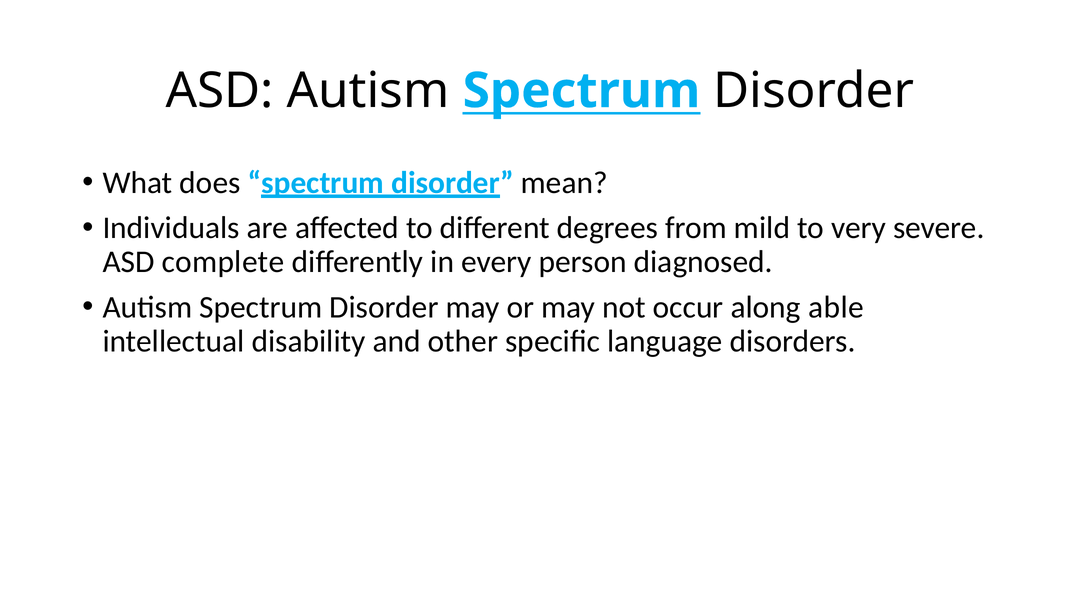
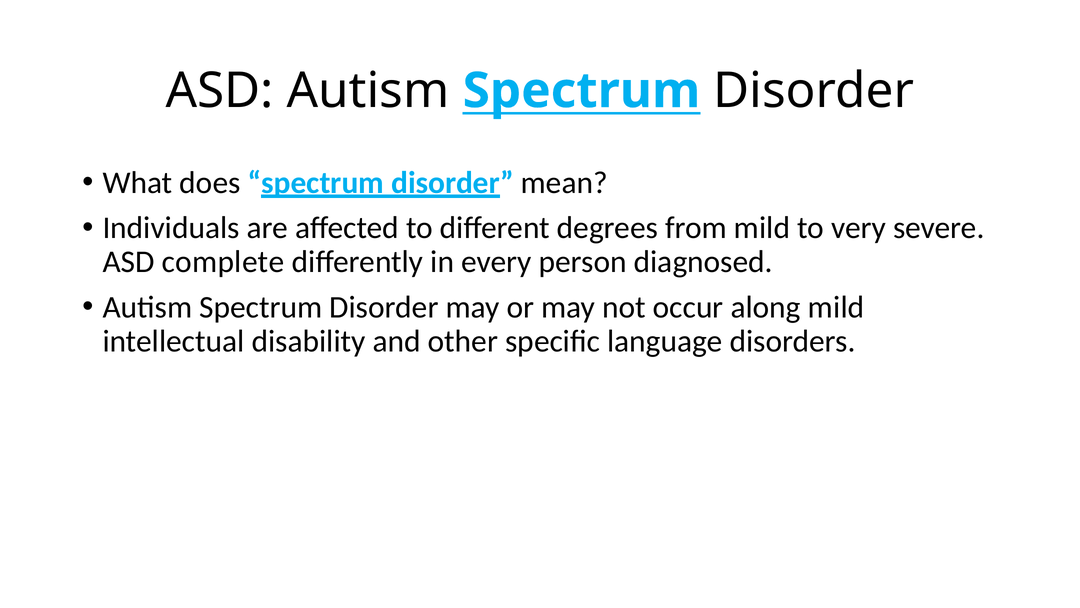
along able: able -> mild
